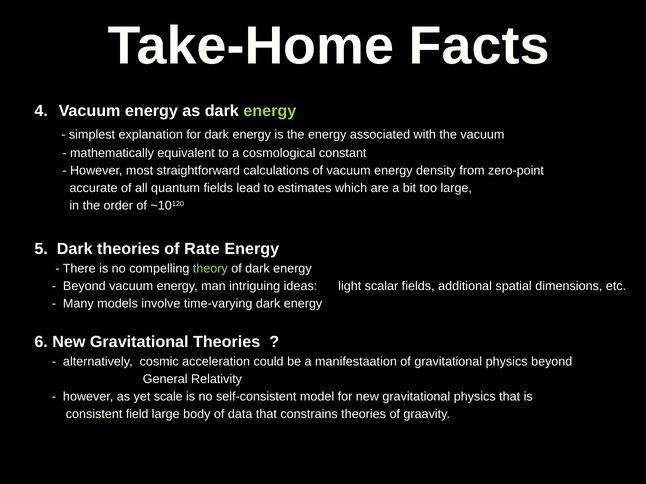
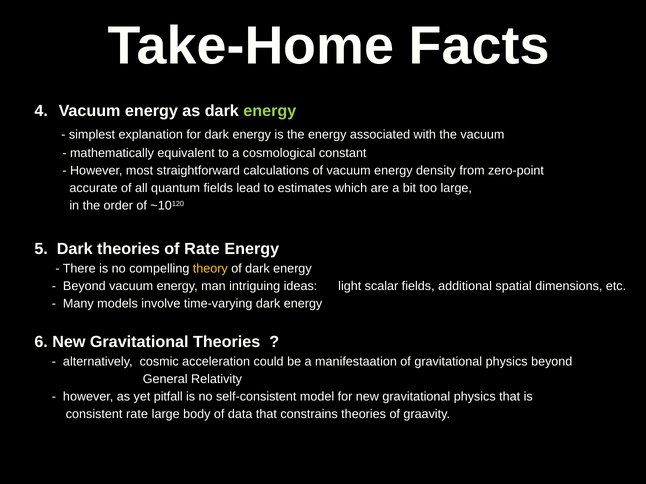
theory colour: light green -> yellow
scale: scale -> pitfall
consistent field: field -> rate
